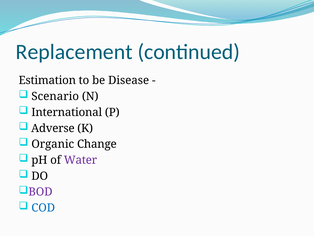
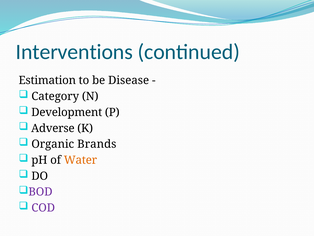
Replacement: Replacement -> Interventions
Scenario: Scenario -> Category
International: International -> Development
Change: Change -> Brands
Water colour: purple -> orange
COD colour: blue -> purple
